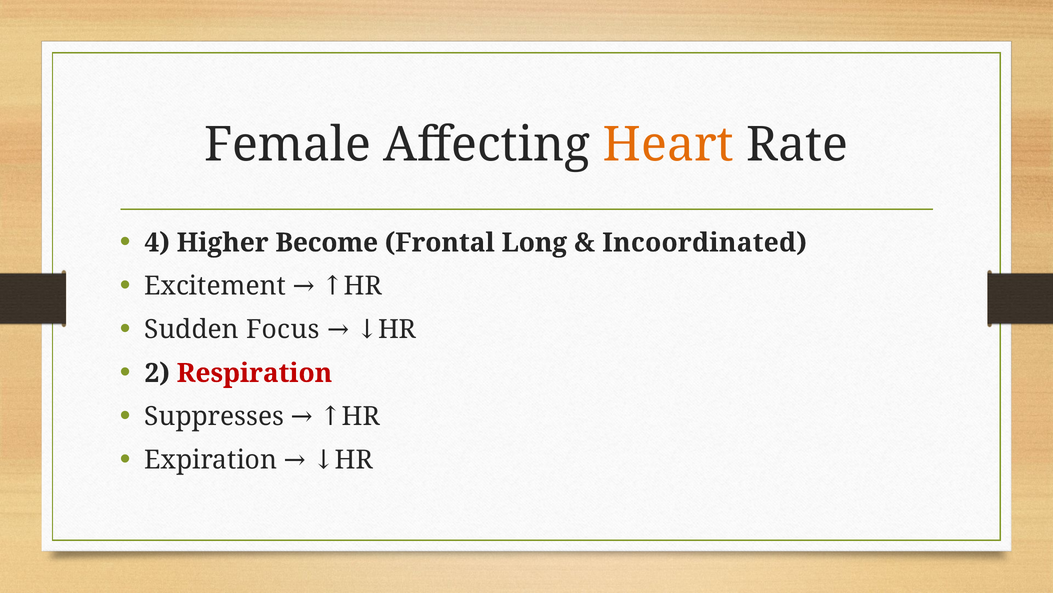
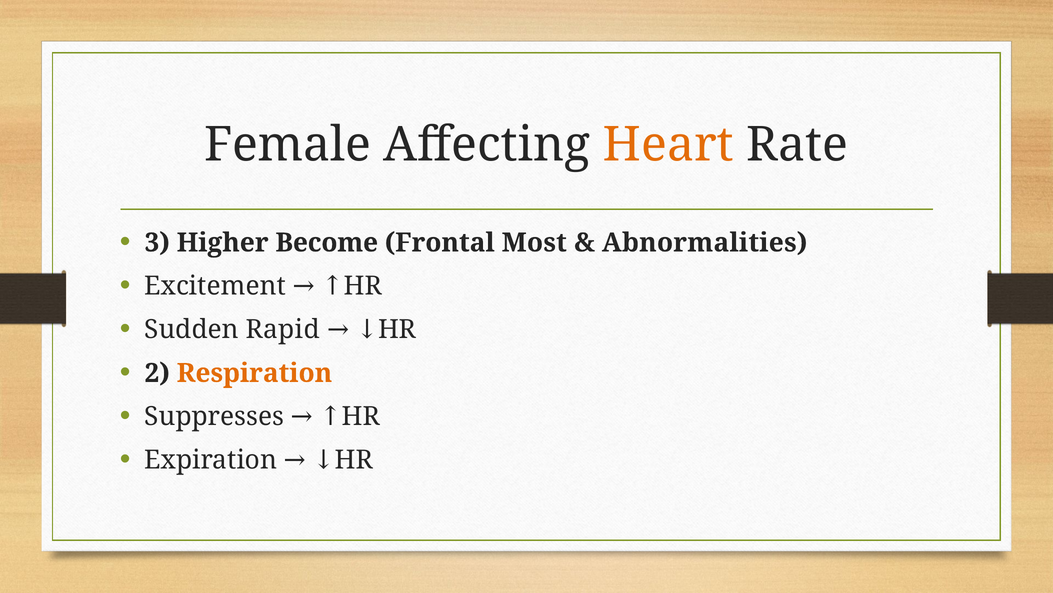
4: 4 -> 3
Long: Long -> Most
Incoordinated: Incoordinated -> Abnormalities
Focus: Focus -> Rapid
Respiration colour: red -> orange
